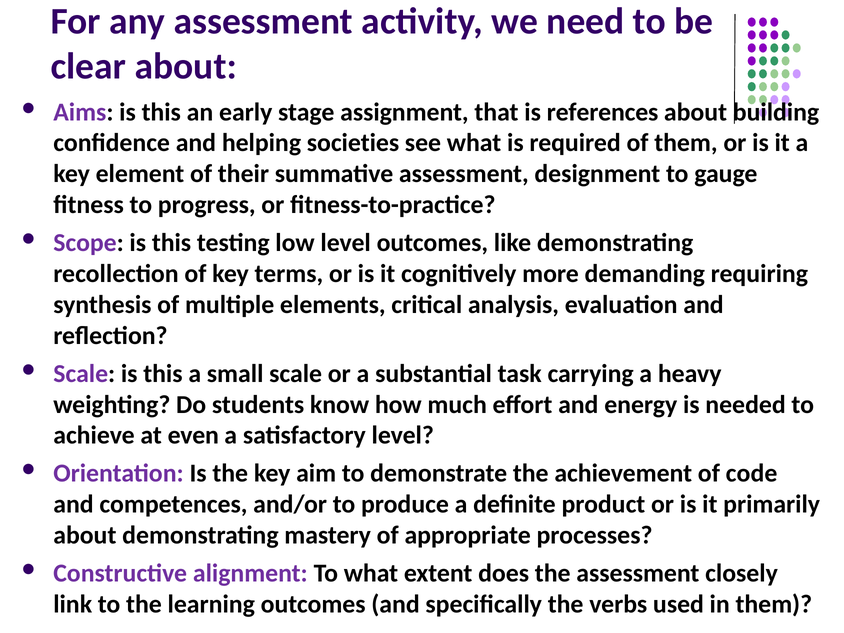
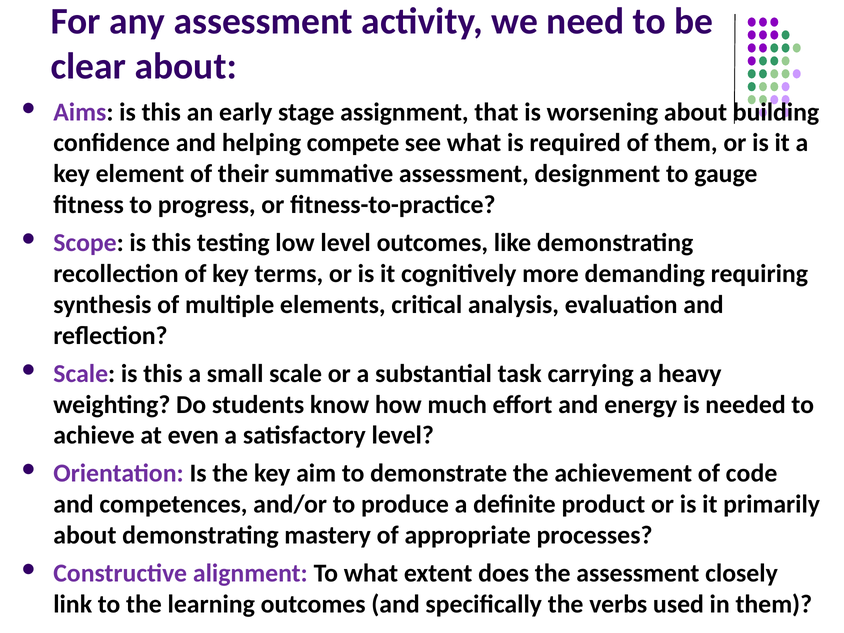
references: references -> worsening
societies: societies -> compete
